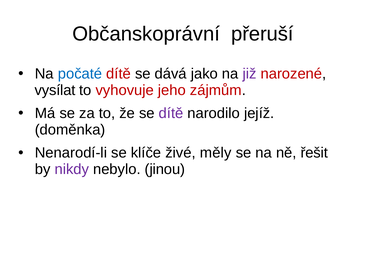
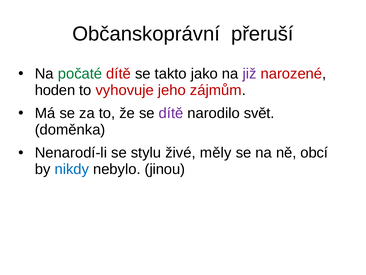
počaté colour: blue -> green
dává: dává -> takto
vysílat: vysílat -> hoden
jejíž: jejíž -> svět
klíče: klíče -> stylu
řešit: řešit -> obcí
nikdy colour: purple -> blue
